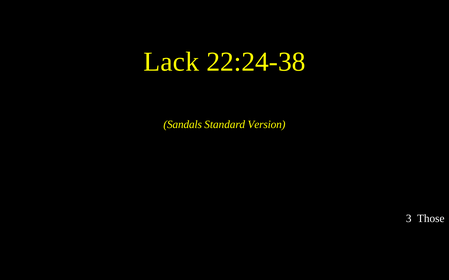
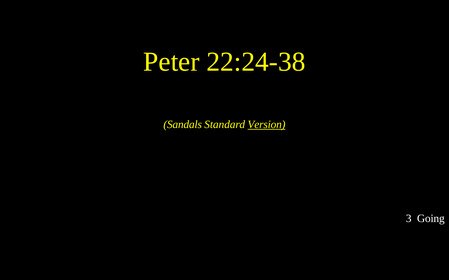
Lack: Lack -> Peter
Version underline: none -> present
Those: Those -> Going
